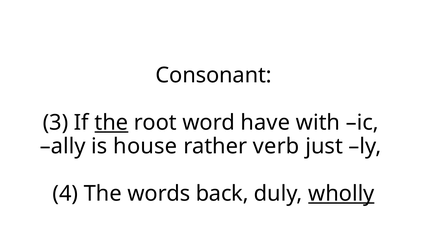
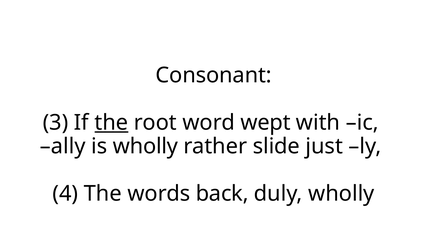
have: have -> wept
is house: house -> wholly
verb: verb -> slide
wholly at (341, 193) underline: present -> none
